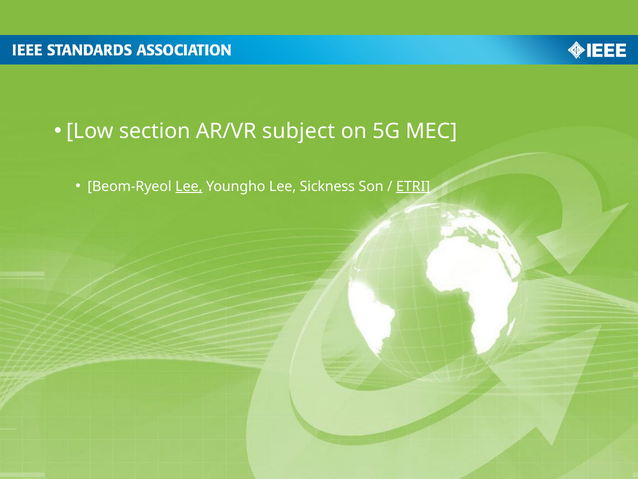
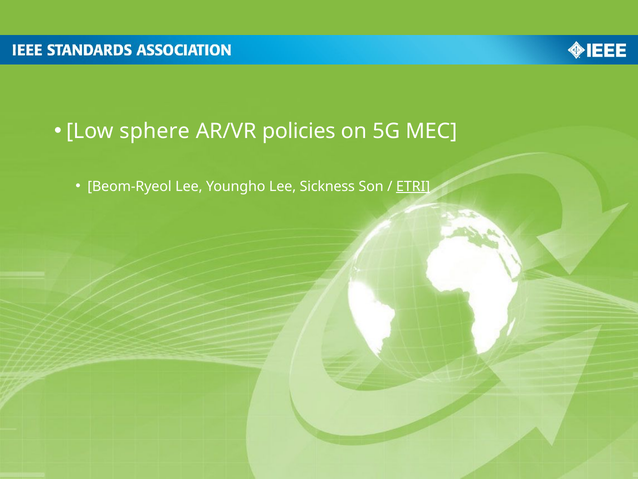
section: section -> sphere
subject: subject -> policies
Lee at (189, 186) underline: present -> none
